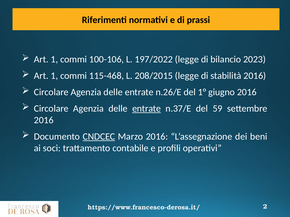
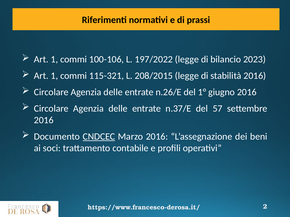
115-468: 115-468 -> 115-321
entrate at (147, 109) underline: present -> none
59: 59 -> 57
